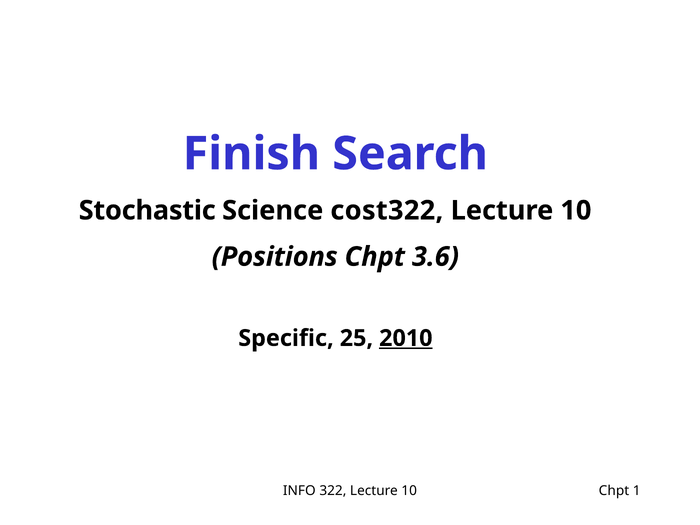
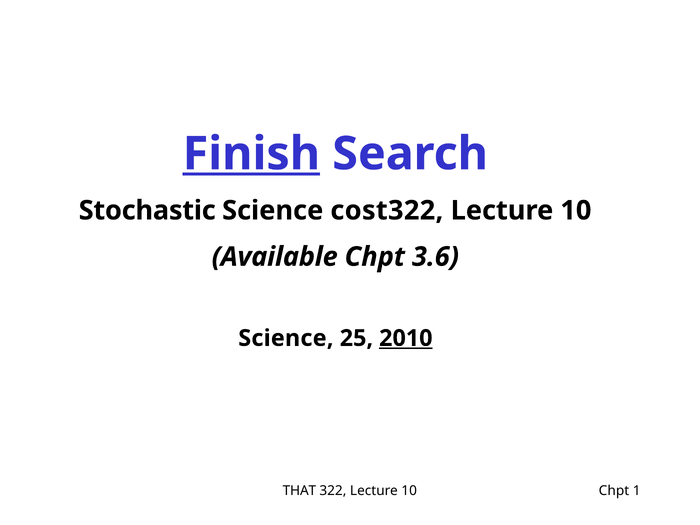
Finish underline: none -> present
Positions: Positions -> Available
Specific at (286, 338): Specific -> Science
INFO: INFO -> THAT
